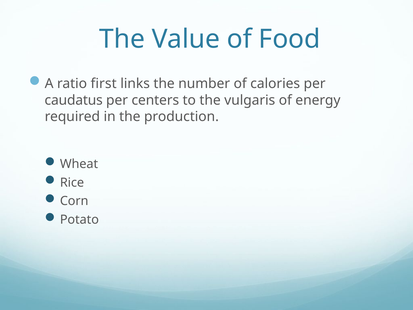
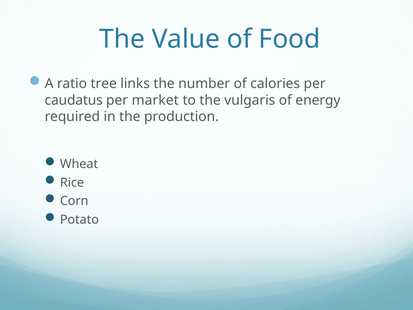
first: first -> tree
centers: centers -> market
